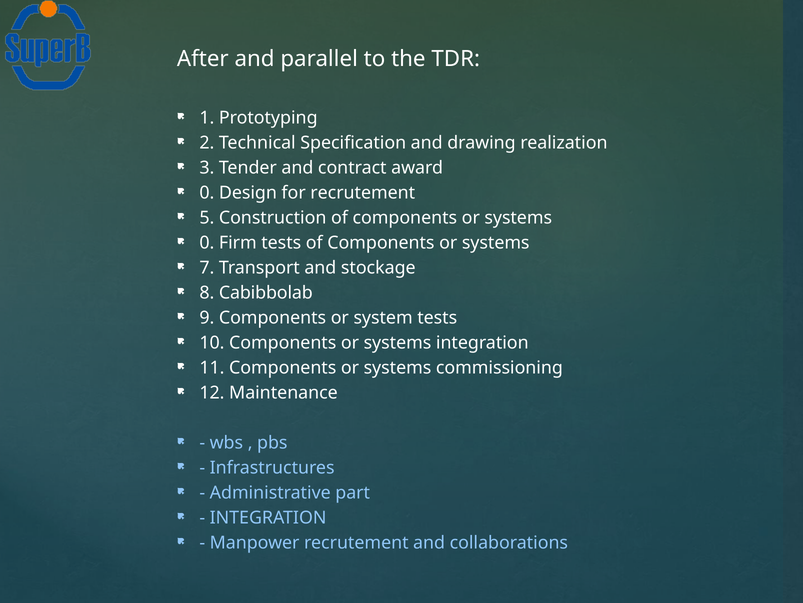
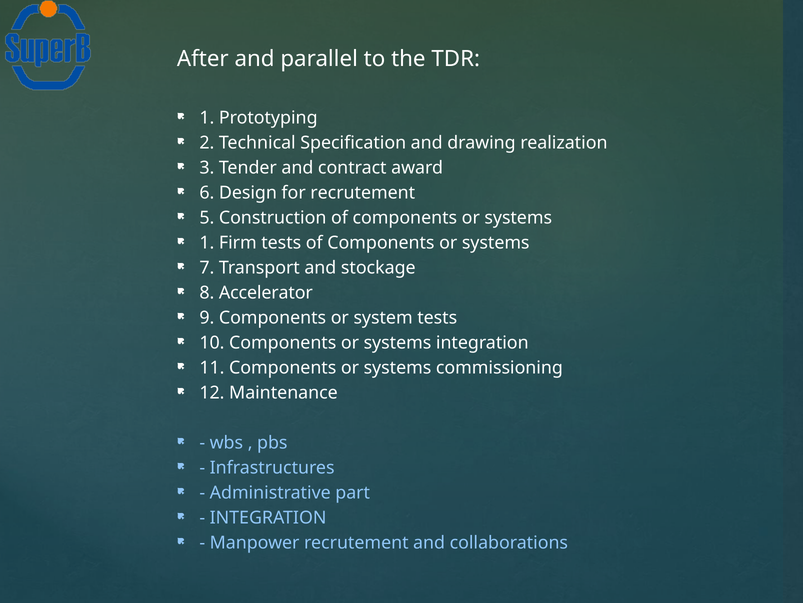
0 at (207, 192): 0 -> 6
0 at (207, 242): 0 -> 1
Cabibbolab: Cabibbolab -> Accelerator
